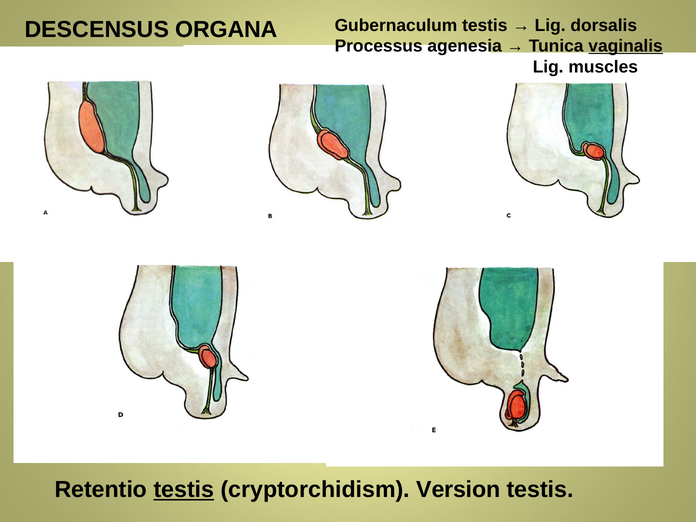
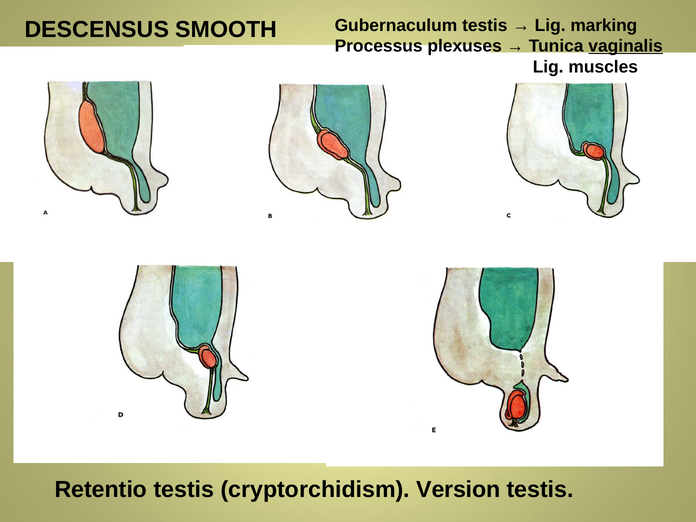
dorsalis: dorsalis -> marking
ORGANA: ORGANA -> SMOOTH
agenesia: agenesia -> plexuses
testis at (184, 490) underline: present -> none
